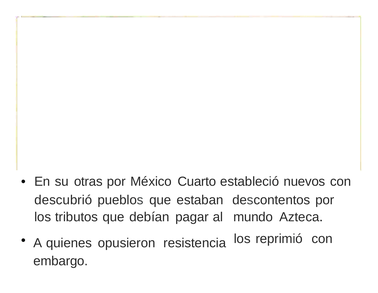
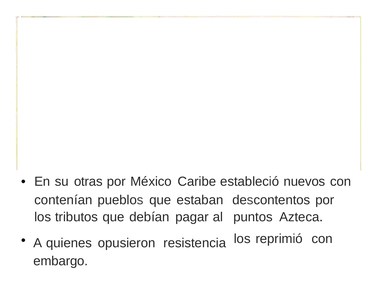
Cuarto: Cuarto -> Caribe
descubrió: descubrió -> contenían
mundo: mundo -> puntos
